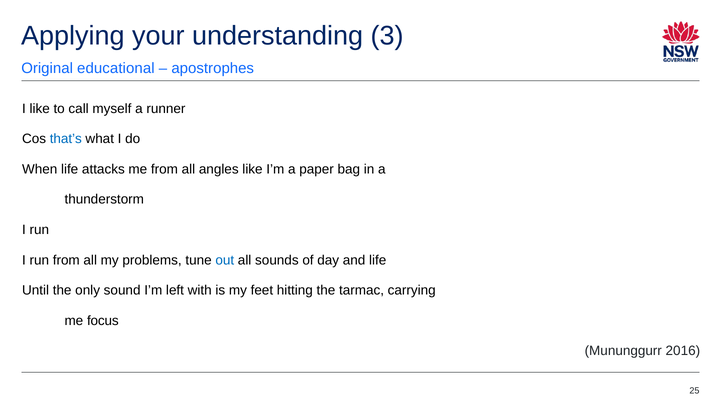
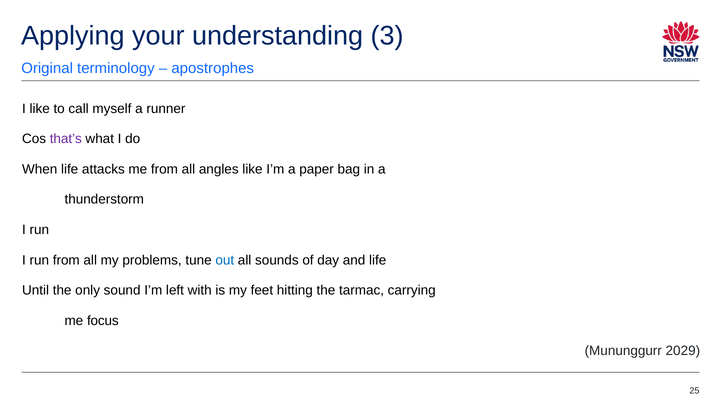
educational: educational -> terminology
that’s colour: blue -> purple
2016: 2016 -> 2029
